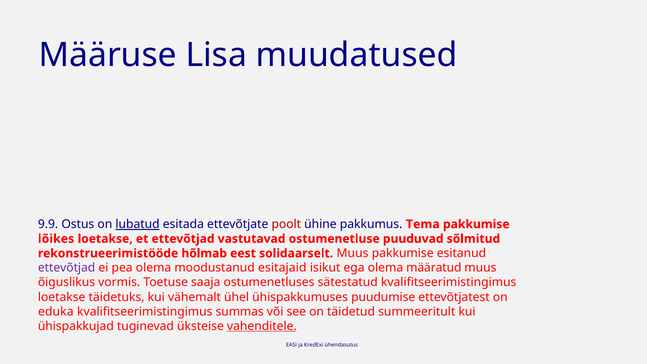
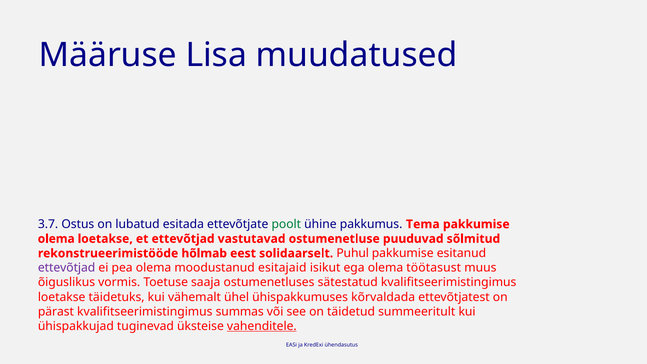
9.9: 9.9 -> 3.7
lubatud underline: present -> none
poolt colour: red -> green
lõikes at (56, 239): lõikes -> olema
solidaarselt Muus: Muus -> Puhul
määratud: määratud -> töötasust
puudumise: puudumise -> kõrvaldada
eduka: eduka -> pärast
